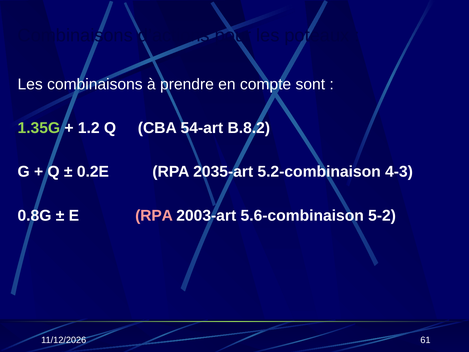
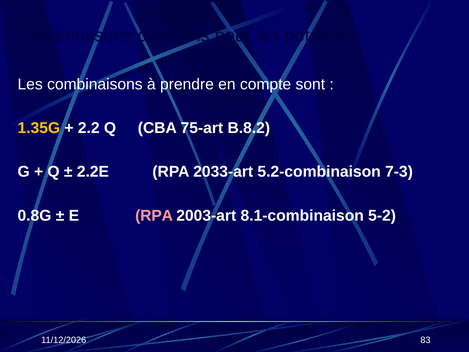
1.35G colour: light green -> yellow
1.2: 1.2 -> 2.2
54-art: 54-art -> 75-art
0.2E: 0.2E -> 2.2E
2035-art: 2035-art -> 2033-art
4-3: 4-3 -> 7-3
5.6-combinaison: 5.6-combinaison -> 8.1-combinaison
61: 61 -> 83
